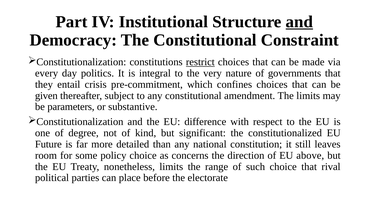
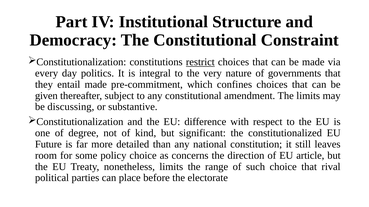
and at (299, 22) underline: present -> none
entail crisis: crisis -> made
parameters: parameters -> discussing
above: above -> article
